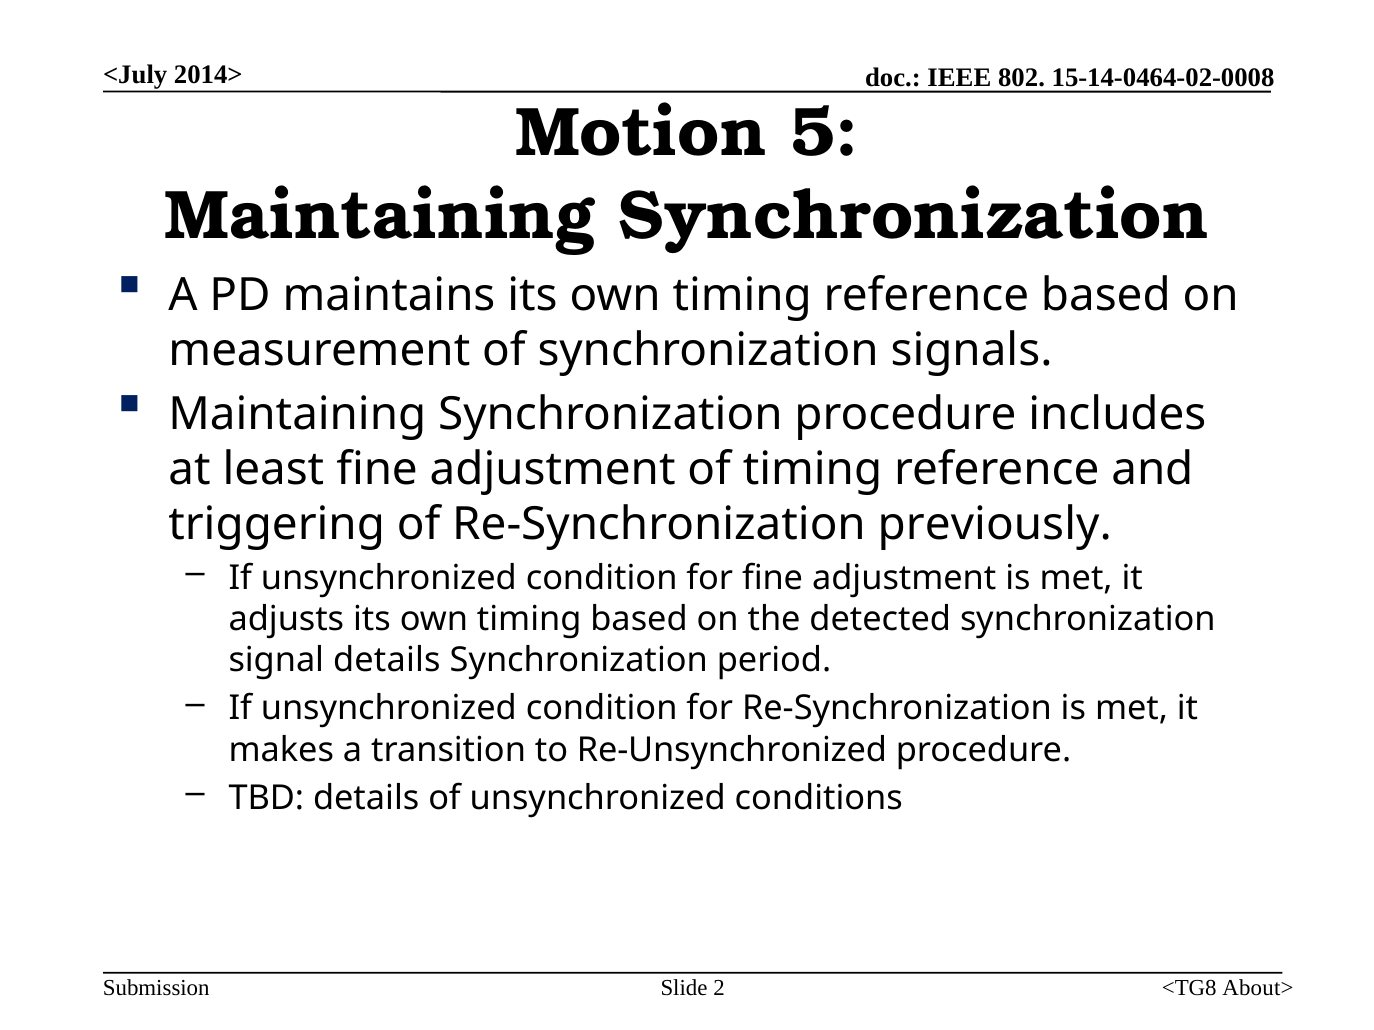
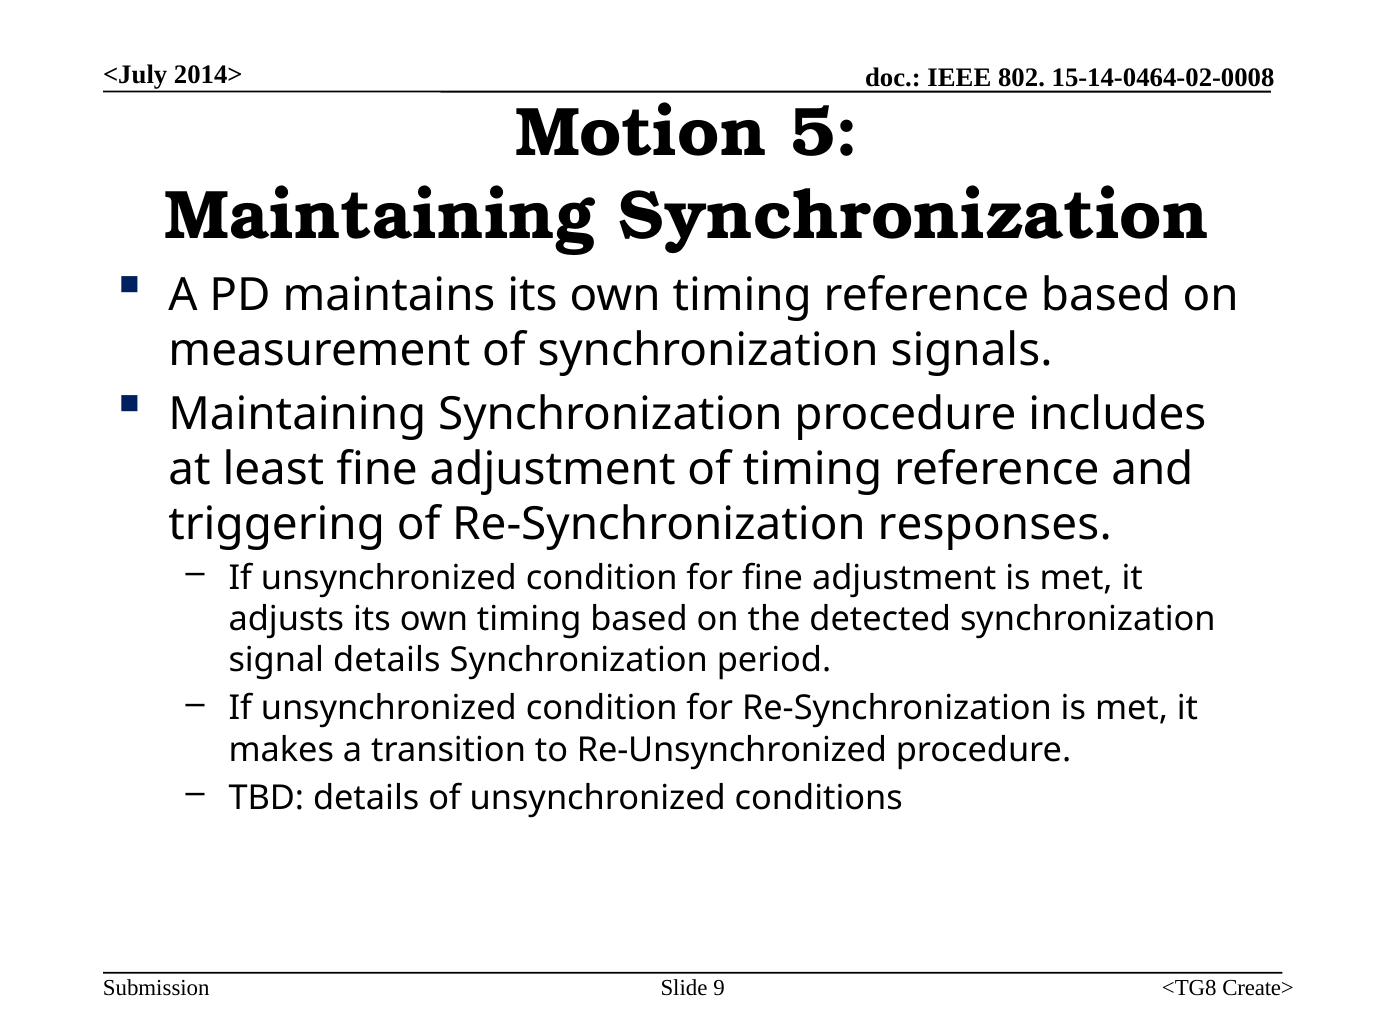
previously: previously -> responses
2: 2 -> 9
About>: About> -> Create>
